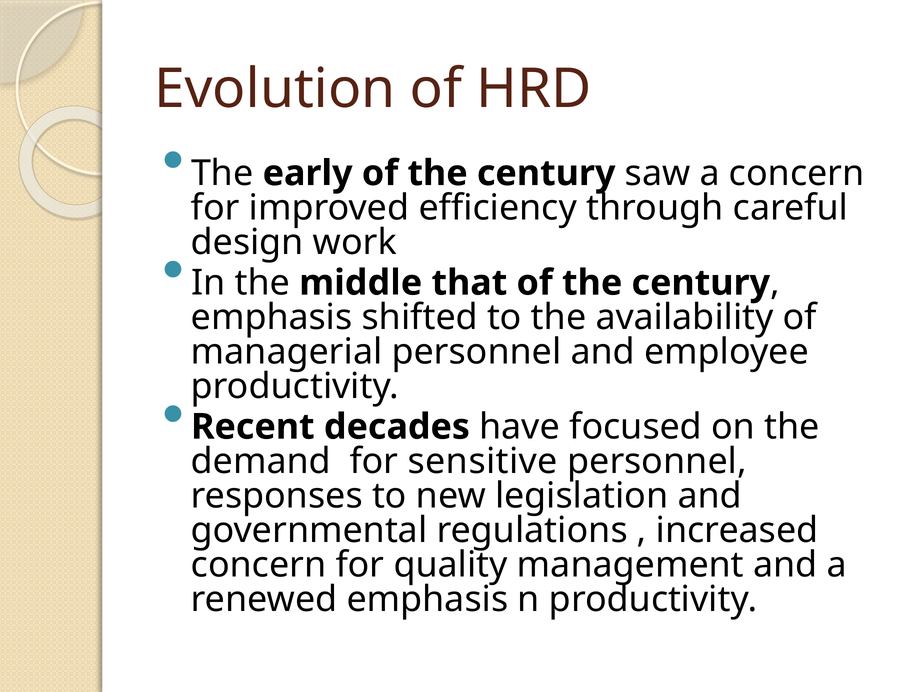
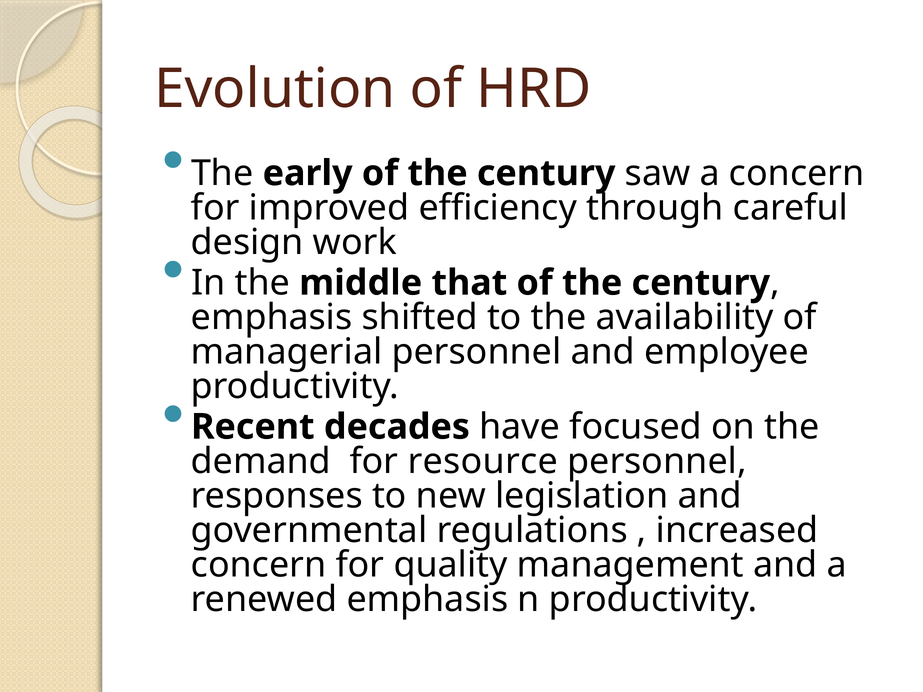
sensitive: sensitive -> resource
